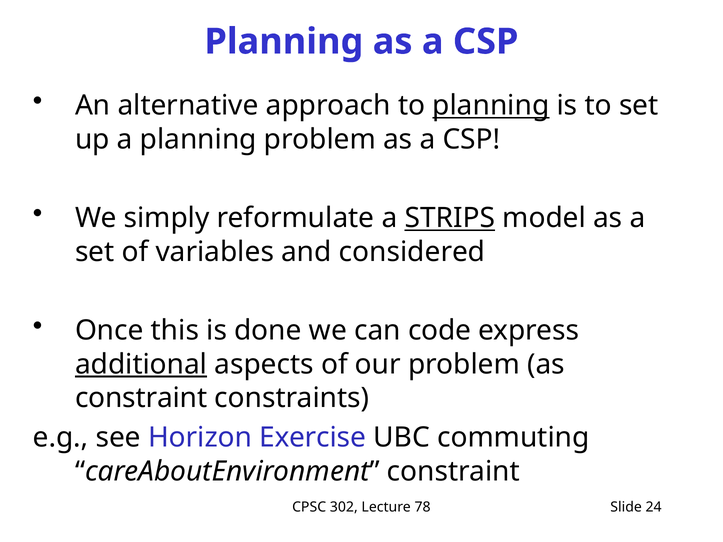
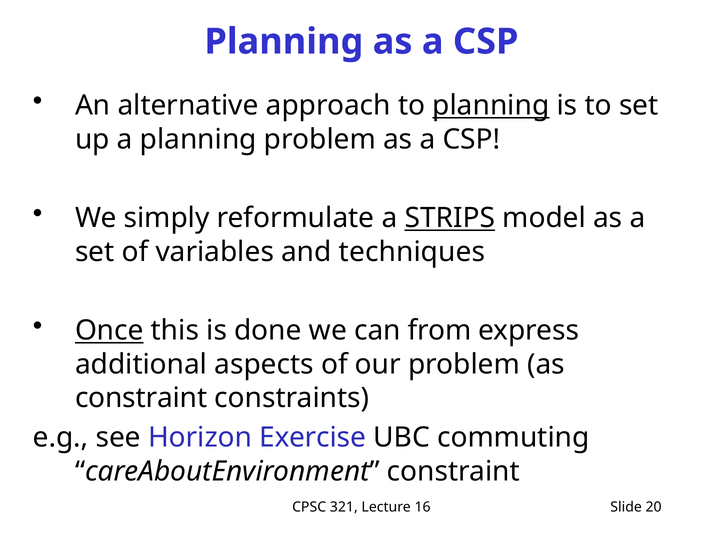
considered: considered -> techniques
Once underline: none -> present
code: code -> from
additional underline: present -> none
302: 302 -> 321
78: 78 -> 16
24: 24 -> 20
